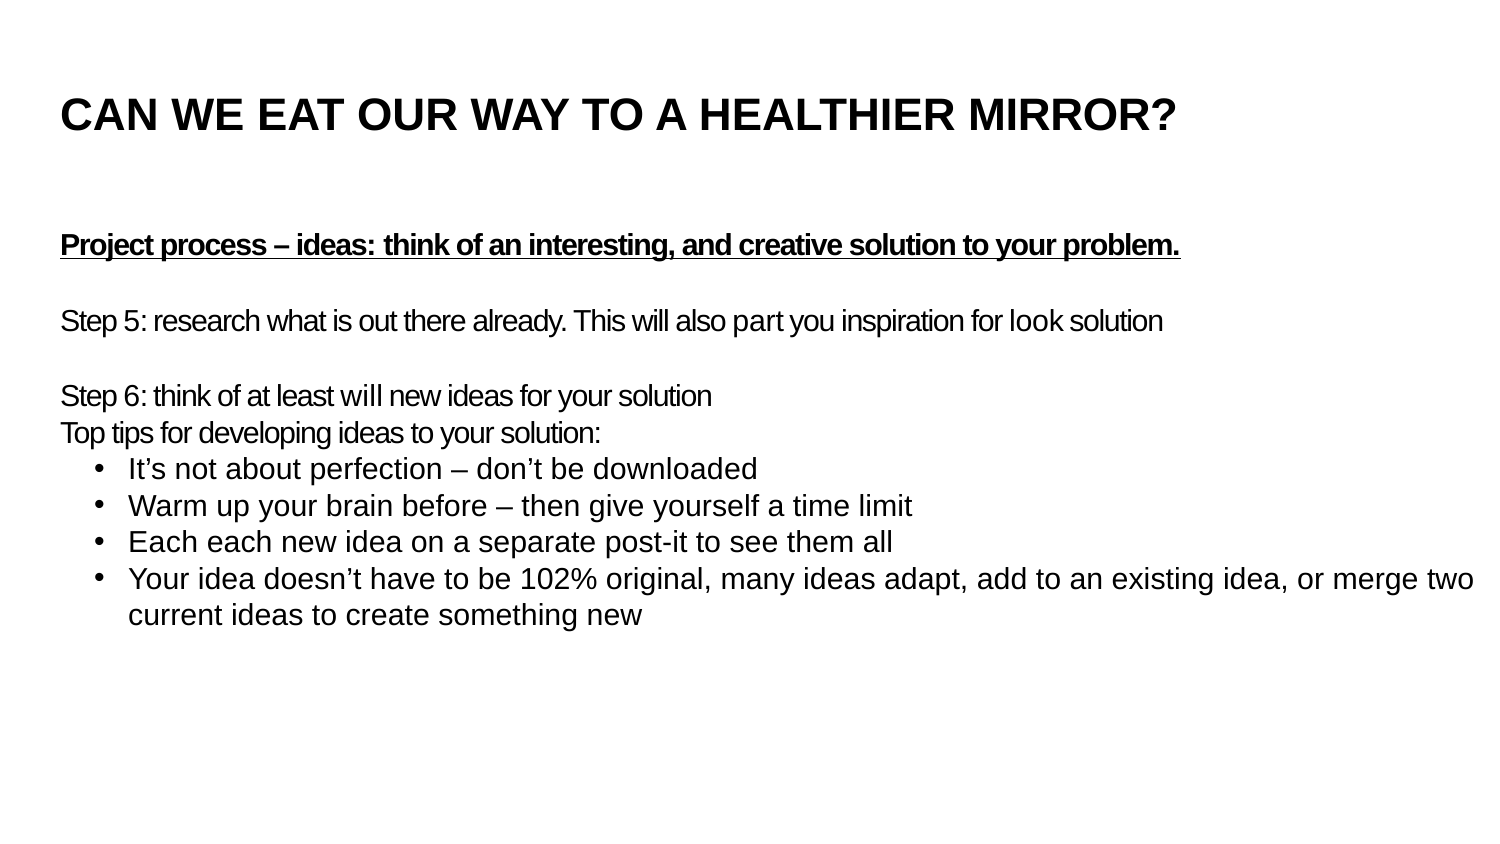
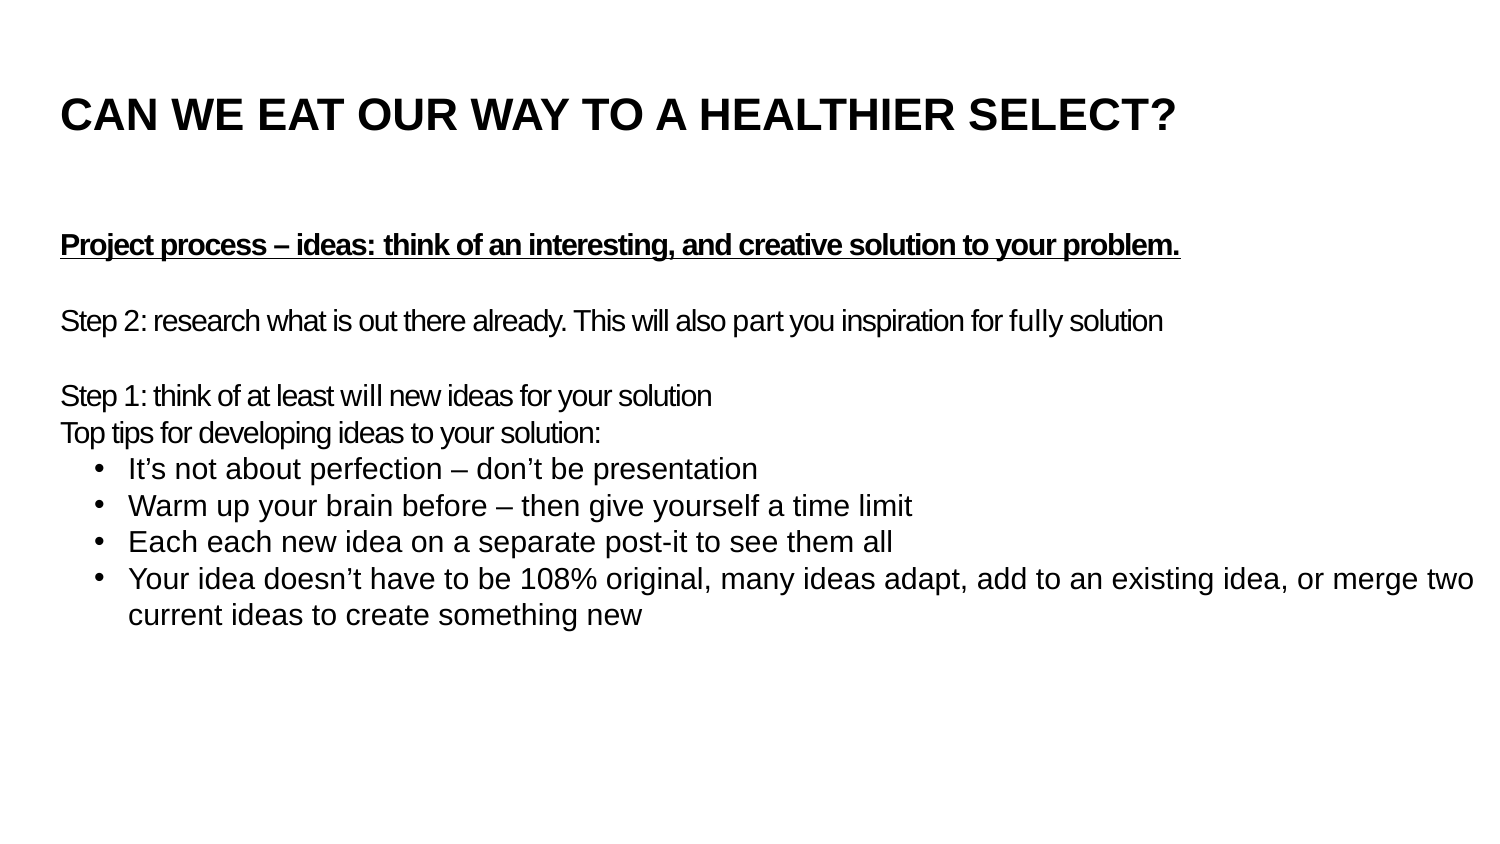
MIRROR: MIRROR -> SELECT
5: 5 -> 2
look: look -> fully
6: 6 -> 1
downloaded: downloaded -> presentation
102%: 102% -> 108%
